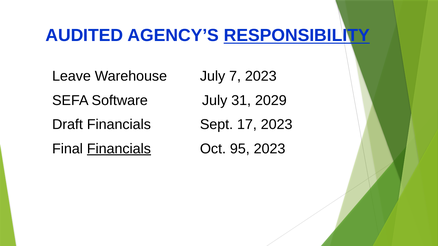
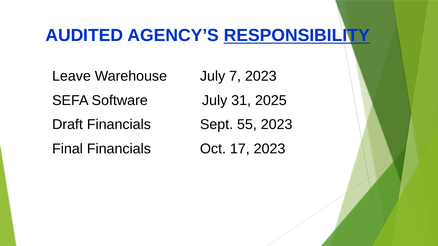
2029: 2029 -> 2025
17: 17 -> 55
Financials at (119, 149) underline: present -> none
95: 95 -> 17
